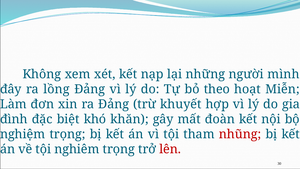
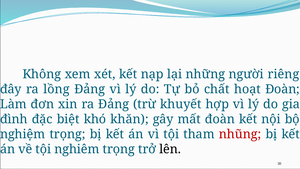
mình: mình -> riêng
theo: theo -> chất
hoạt Miễn: Miễn -> Đoàn
lên colour: red -> black
